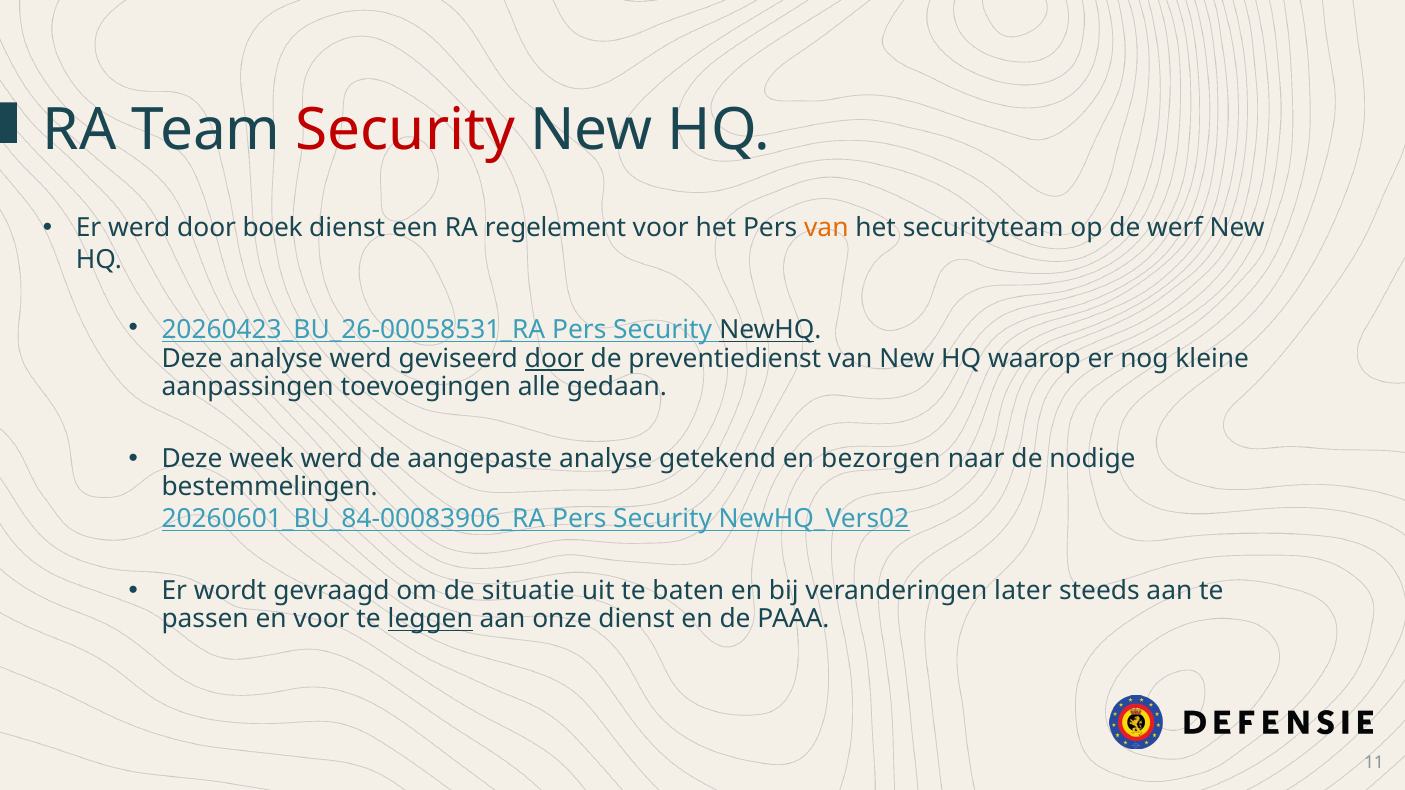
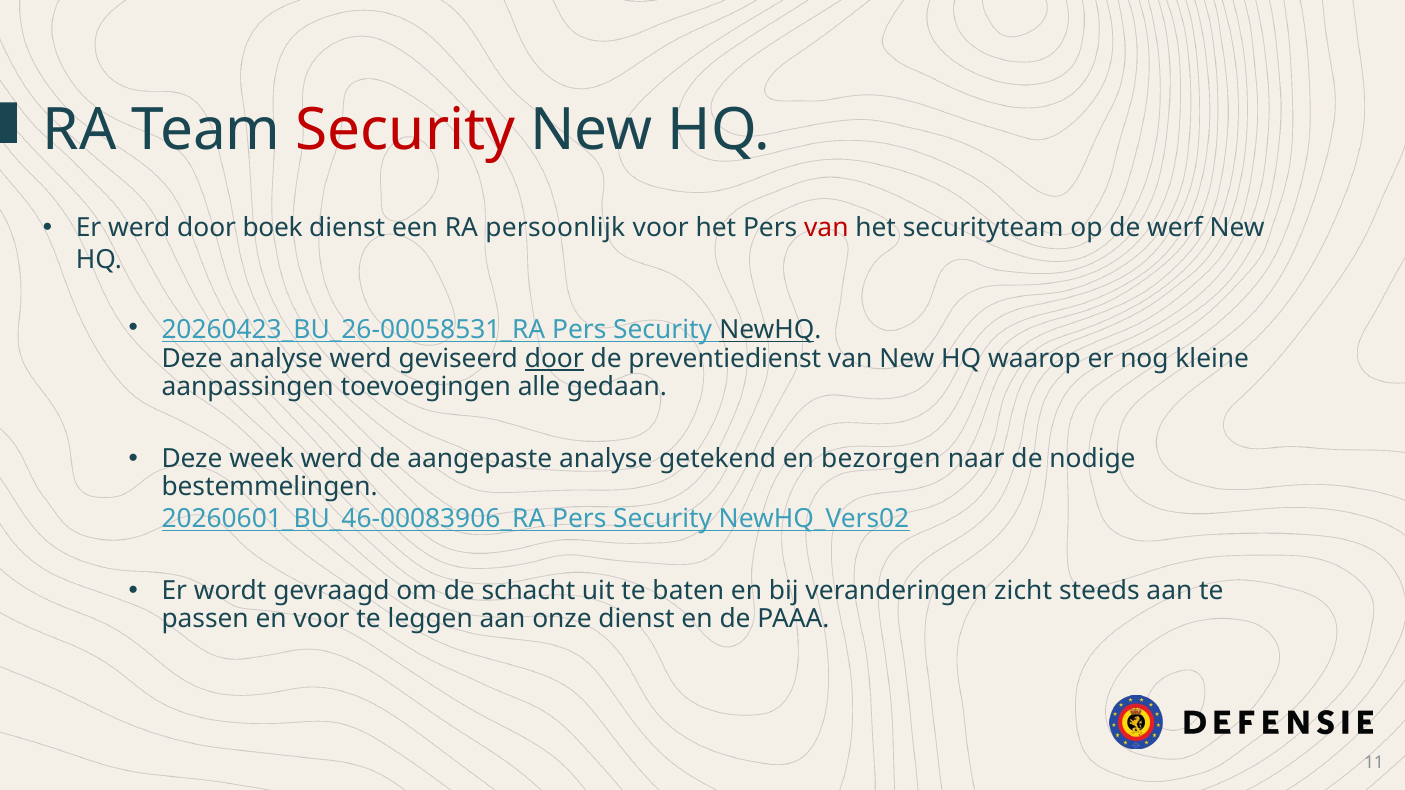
regelement: regelement -> persoonlijk
van at (826, 228) colour: orange -> red
20260601_BU_84-00083906_RA: 20260601_BU_84-00083906_RA -> 20260601_BU_46-00083906_RA
situatie: situatie -> schacht
later: later -> zicht
leggen underline: present -> none
